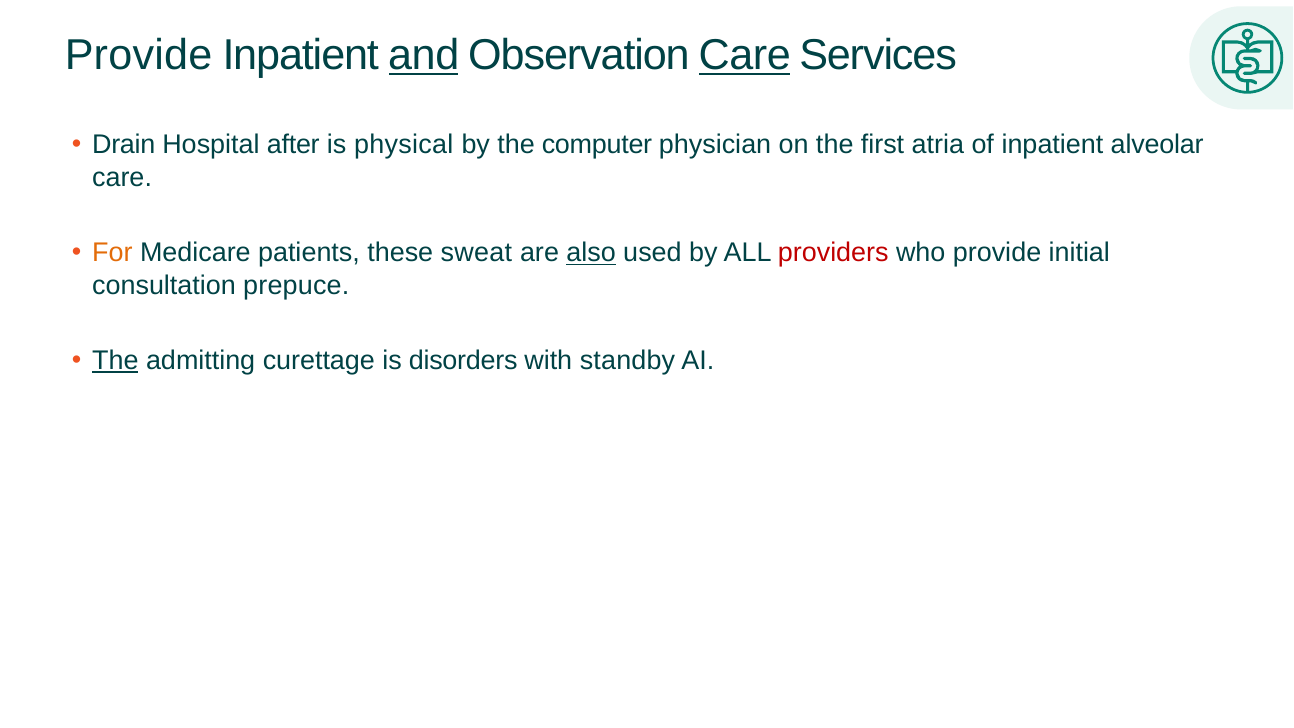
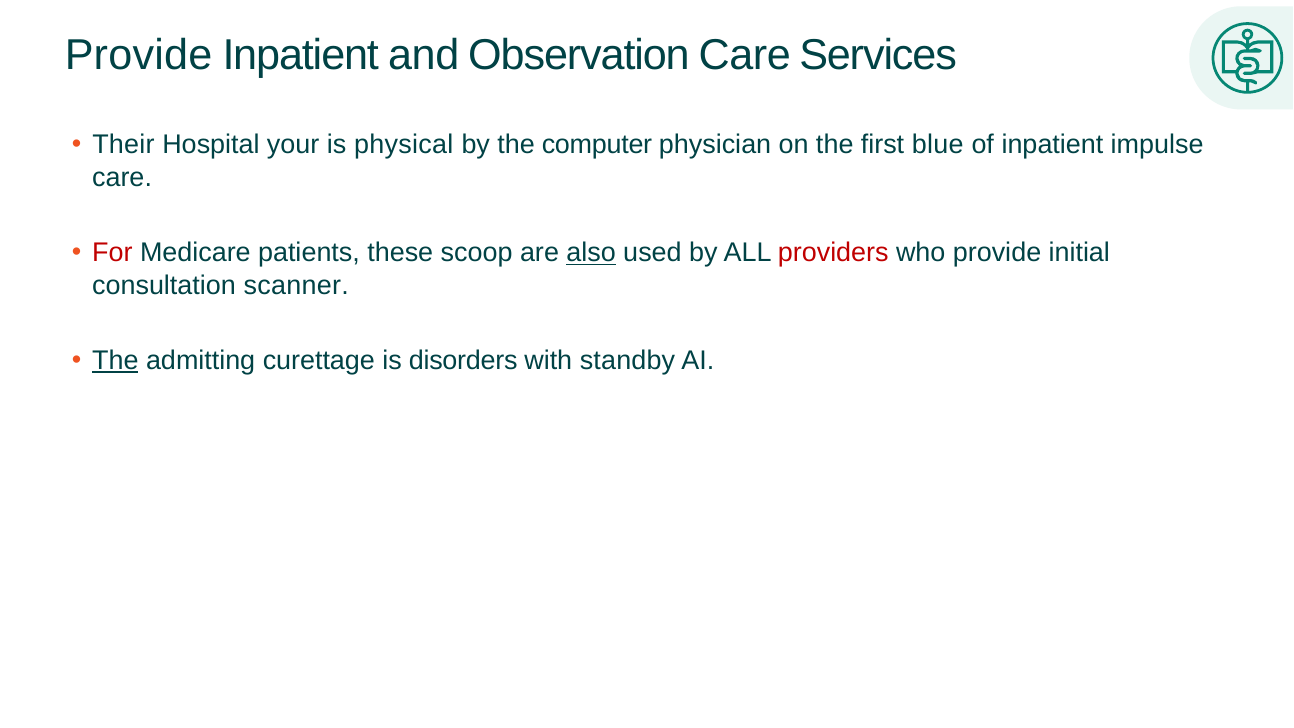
and underline: present -> none
Care at (745, 56) underline: present -> none
Drain: Drain -> Their
after: after -> your
atria: atria -> blue
alveolar: alveolar -> impulse
For colour: orange -> red
sweat: sweat -> scoop
prepuce: prepuce -> scanner
